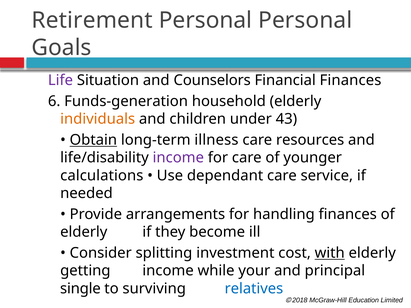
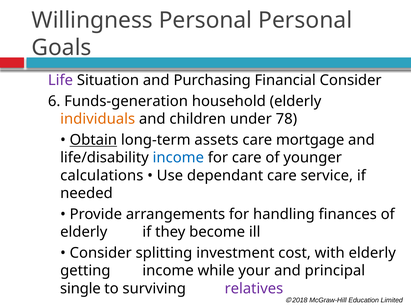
Retirement: Retirement -> Willingness
Counselors: Counselors -> Purchasing
Financial Finances: Finances -> Consider
43: 43 -> 78
illness: illness -> assets
resources: resources -> mortgage
income at (178, 158) colour: purple -> blue
with underline: present -> none
relatives colour: blue -> purple
